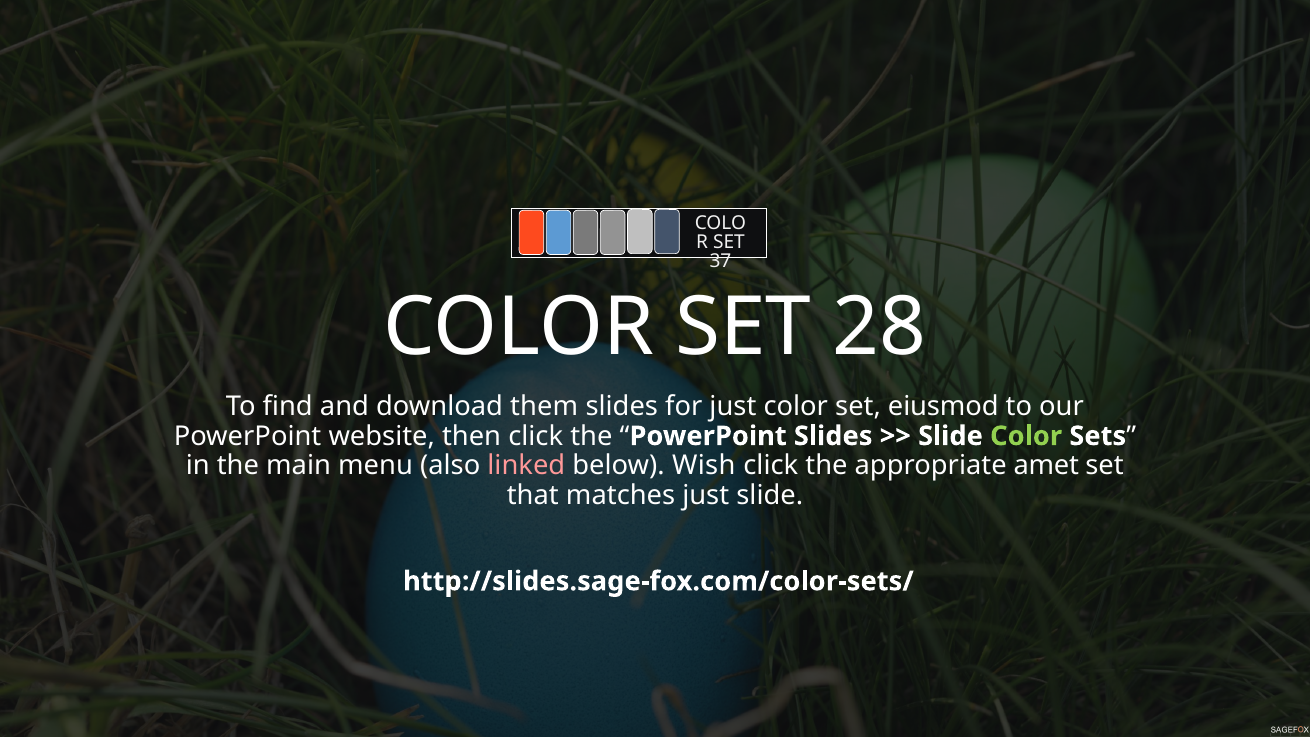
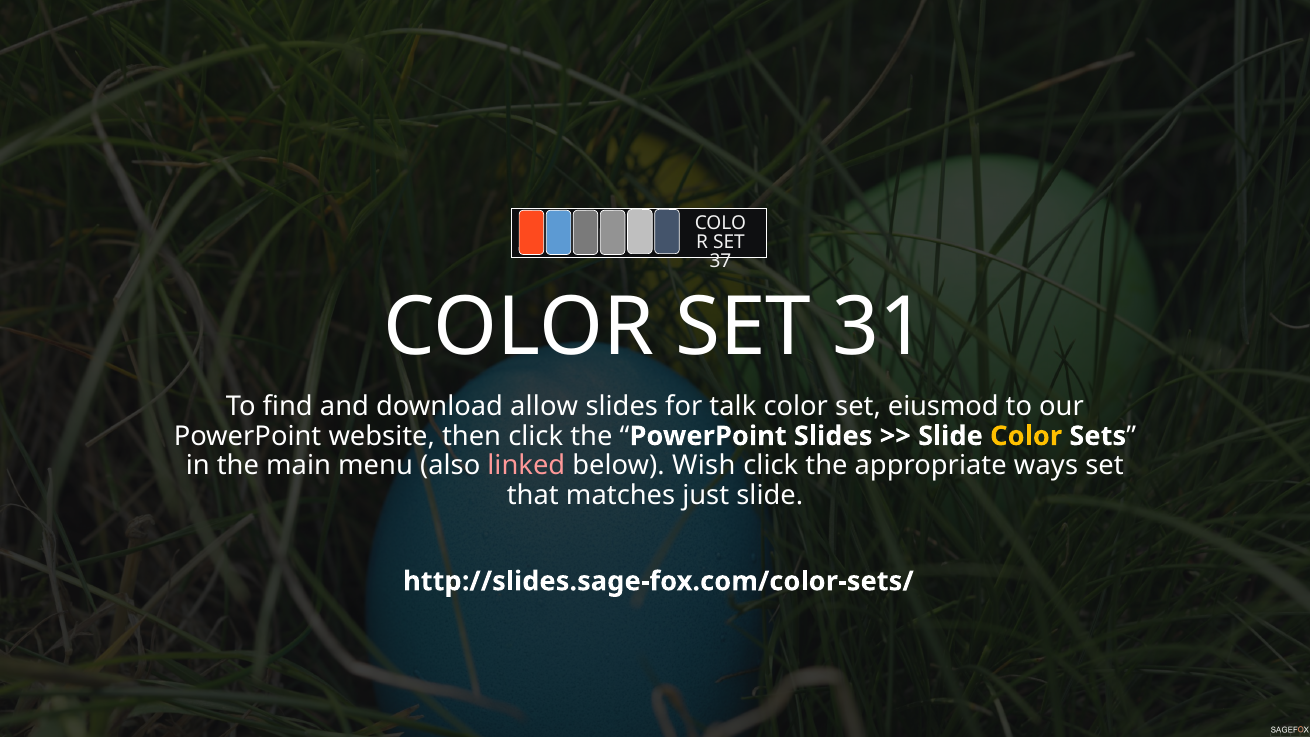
28: 28 -> 31
them: them -> allow
for just: just -> talk
Color at (1026, 436) colour: light green -> yellow
amet: amet -> ways
